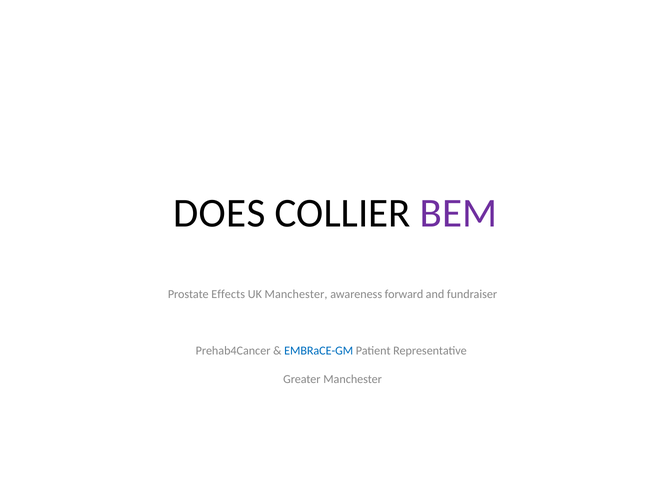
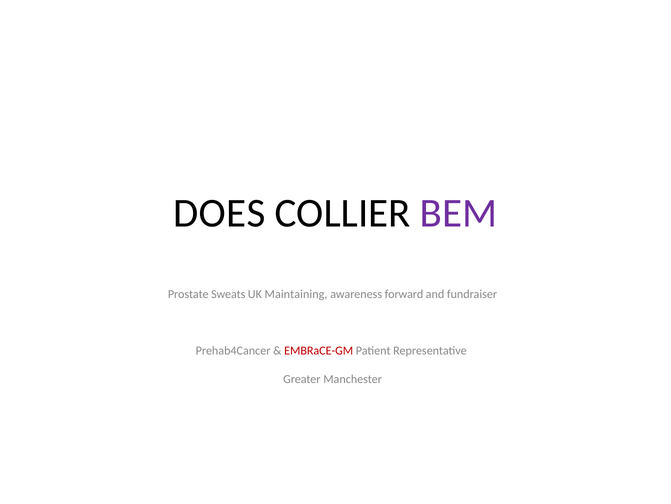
Effects: Effects -> Sweats
UK Manchester: Manchester -> Maintaining
EMBRaCE-GM colour: blue -> red
